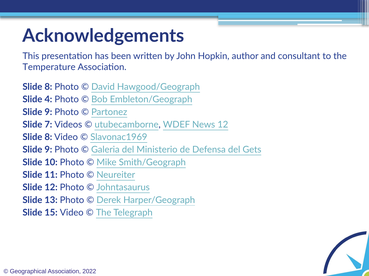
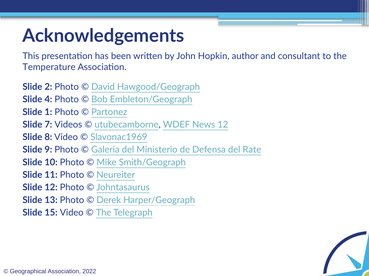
8 at (48, 87): 8 -> 2
9 at (48, 112): 9 -> 1
Gets: Gets -> Rate
